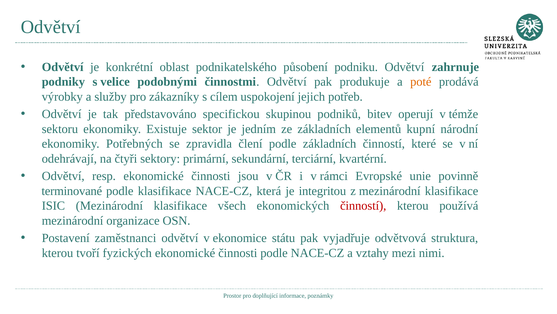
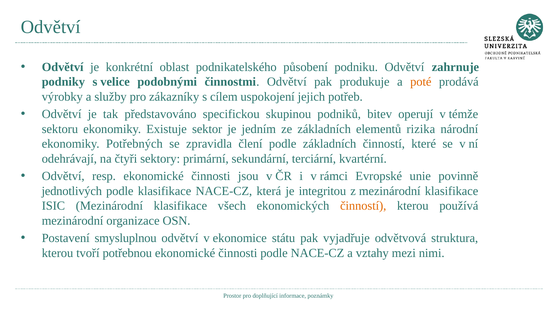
kupní: kupní -> rizika
terminované: terminované -> jednotlivých
činností at (363, 205) colour: red -> orange
zaměstnanci: zaměstnanci -> smysluplnou
fyzických: fyzických -> potřebnou
